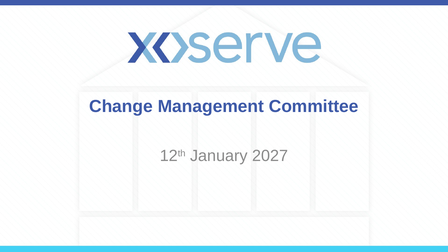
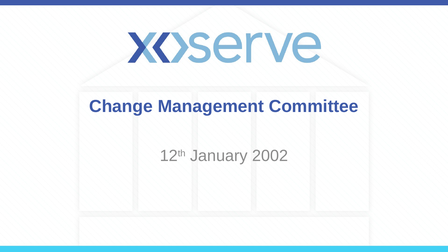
2027: 2027 -> 2002
